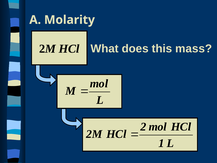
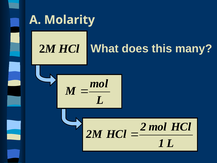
mass: mass -> many
